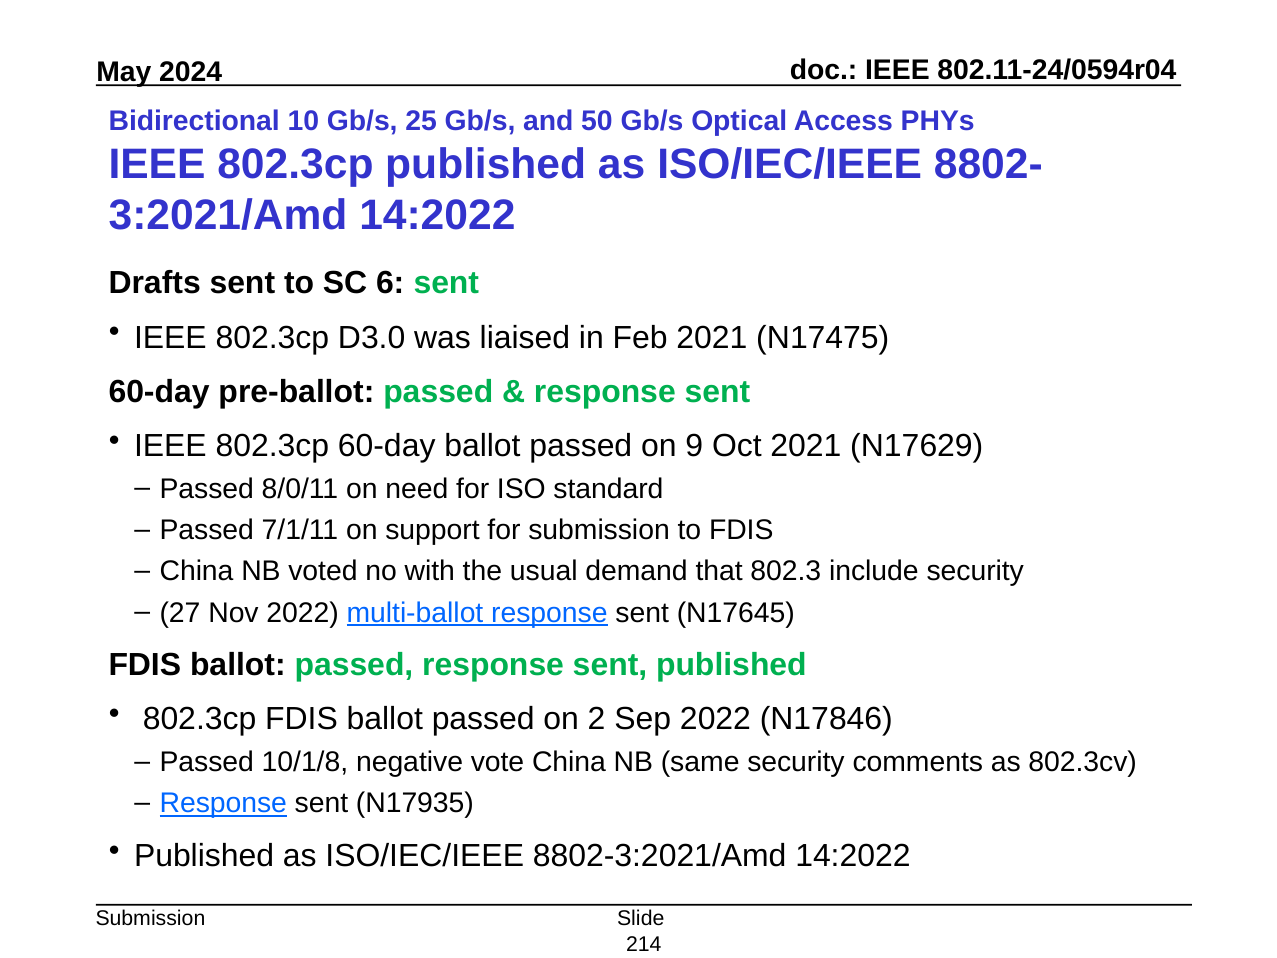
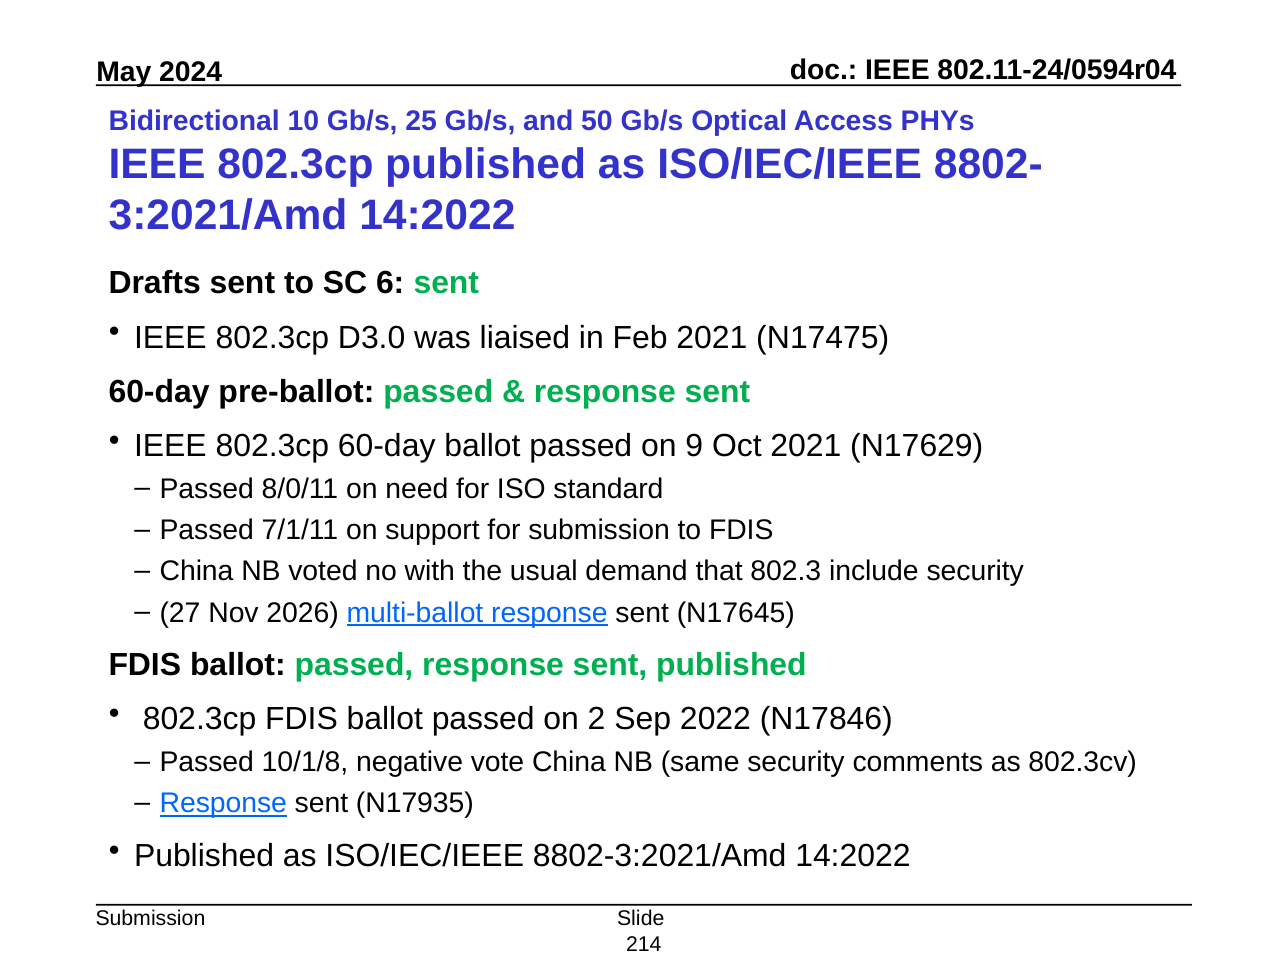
Nov 2022: 2022 -> 2026
